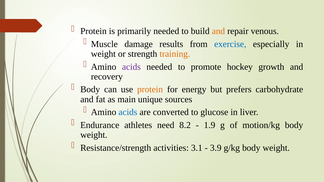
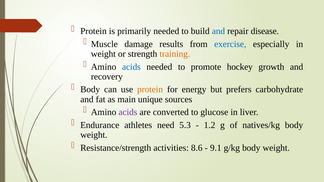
and at (218, 31) colour: orange -> blue
venous: venous -> disease
acids at (131, 67) colour: purple -> blue
acids at (128, 112) colour: blue -> purple
8.2: 8.2 -> 5.3
1.9: 1.9 -> 1.2
motion/kg: motion/kg -> natives/kg
3.1: 3.1 -> 8.6
3.9: 3.9 -> 9.1
